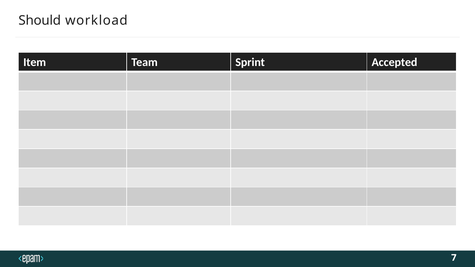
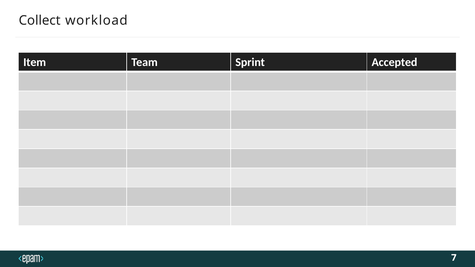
Should: Should -> Collect
